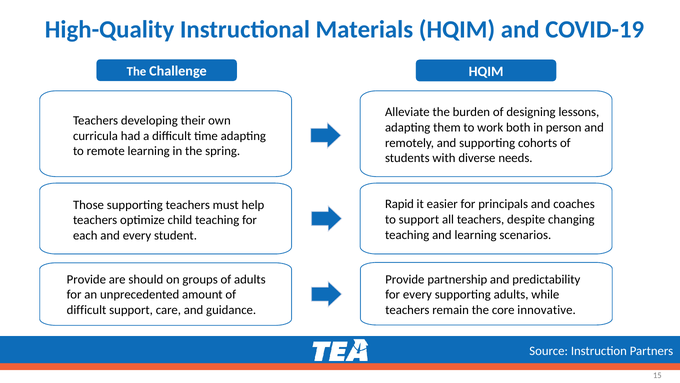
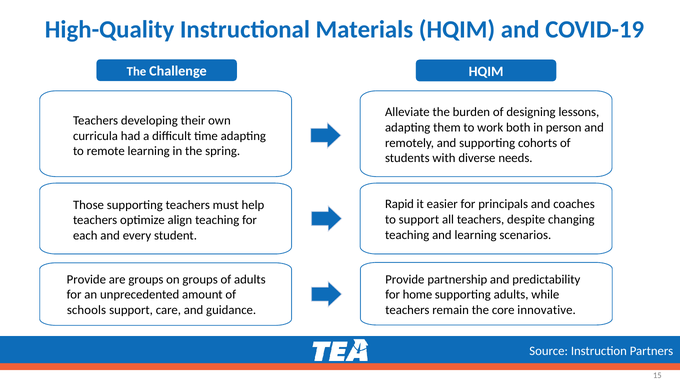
child: child -> align
are should: should -> groups
for every: every -> home
difficult at (87, 310): difficult -> schools
